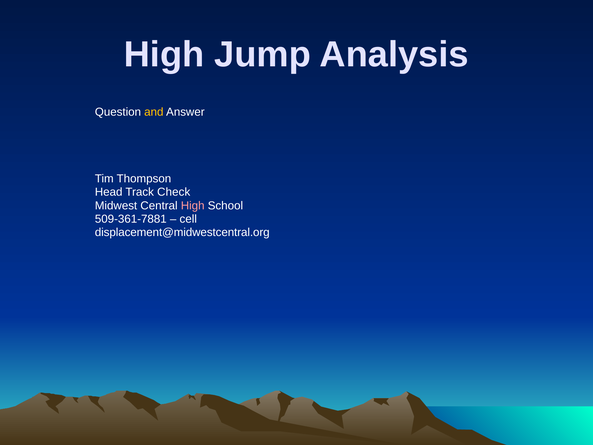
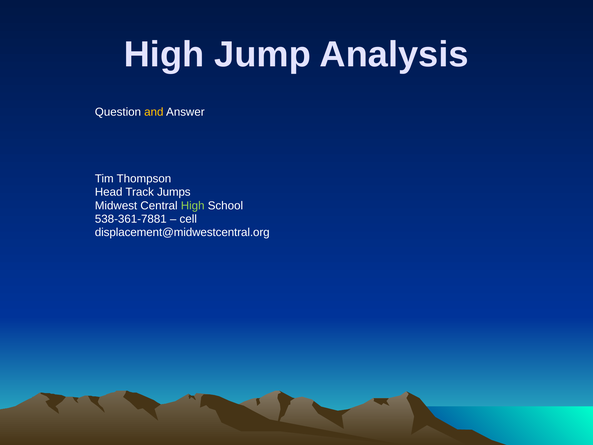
Check: Check -> Jumps
High at (193, 205) colour: pink -> light green
509-361-7881: 509-361-7881 -> 538-361-7881
